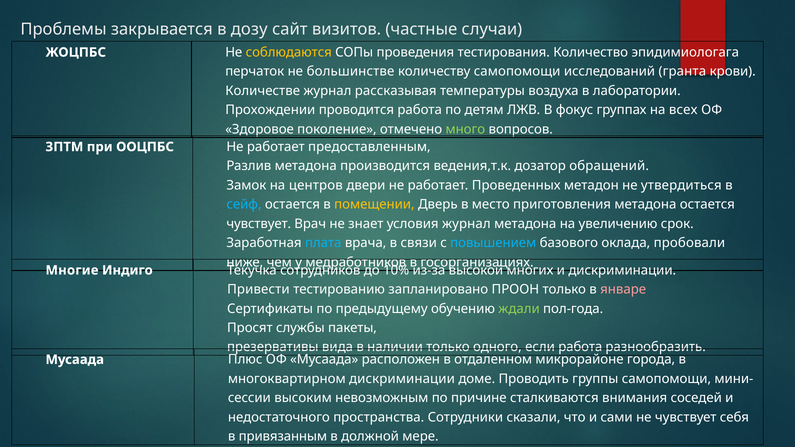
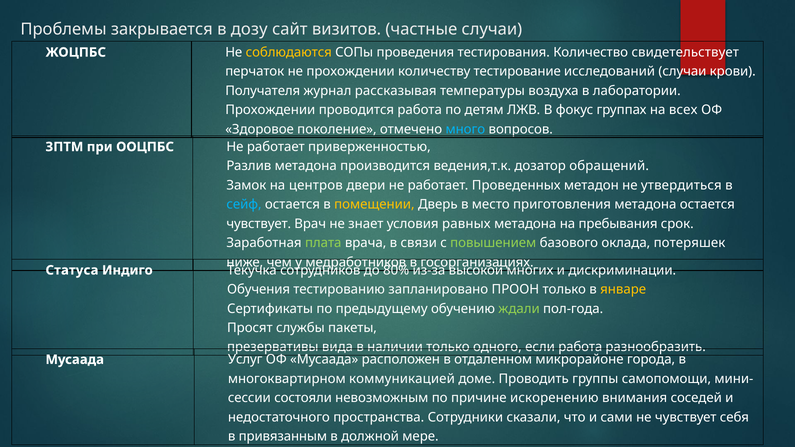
эпидимиологага: эпидимиологага -> свидетельствует
не большинстве: большинстве -> прохождении
количеству самопомощи: самопомощи -> тестирование
исследований гранта: гранта -> случаи
Количестве: Количестве -> Получателя
много colour: light green -> light blue
предоставленным: предоставленным -> приверженностью
условия журнал: журнал -> равных
увеличению: увеличению -> пребывания
плата colour: light blue -> light green
повышением colour: light blue -> light green
пробовали: пробовали -> потеряшек
Многие: Многие -> Статуса
10%: 10% -> 80%
Привести: Привести -> Обучения
январе colour: pink -> yellow
Плюс: Плюс -> Услуг
многоквартирном дискриминации: дискриминации -> коммуникацией
высоким: высоким -> состояли
сталкиваются: сталкиваются -> искоренению
